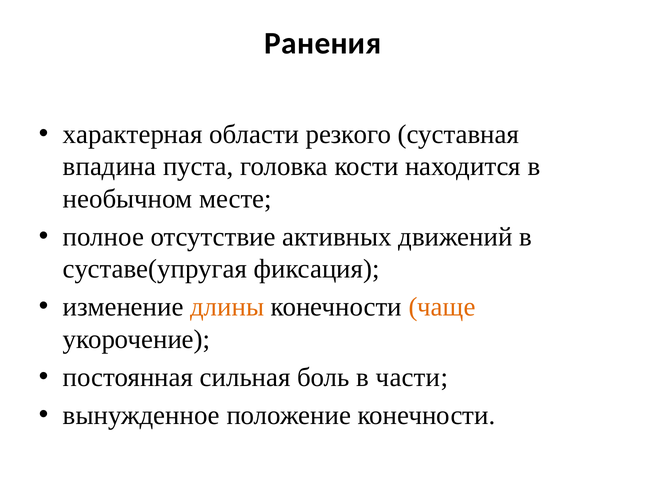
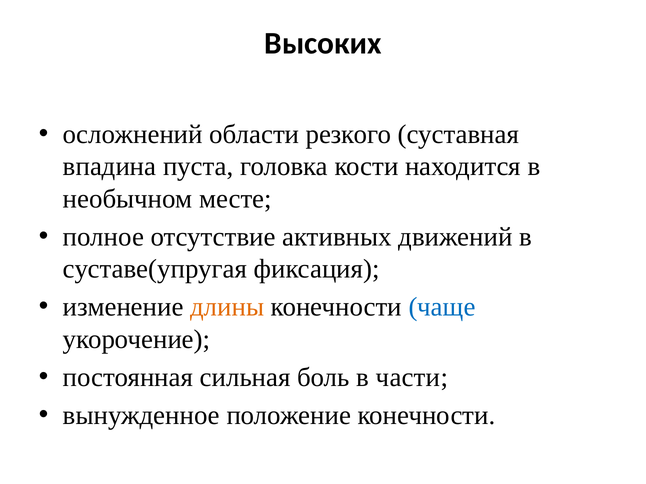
Ранения: Ранения -> Высоких
характерная: характерная -> осложнений
чаще colour: orange -> blue
